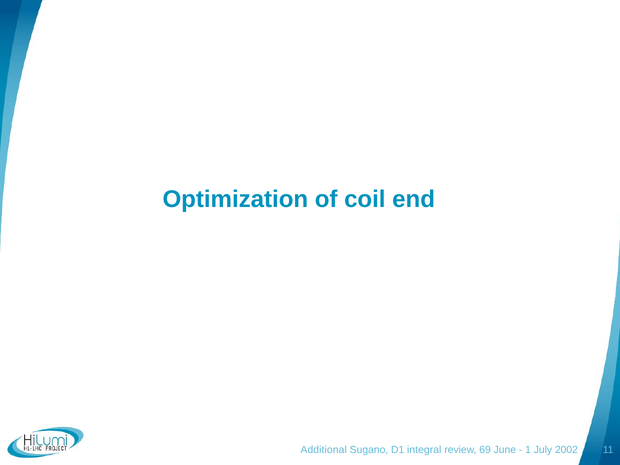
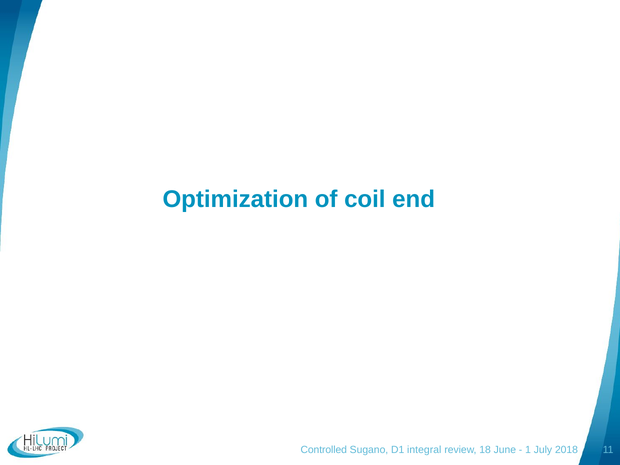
Additional: Additional -> Controlled
69: 69 -> 18
2002: 2002 -> 2018
